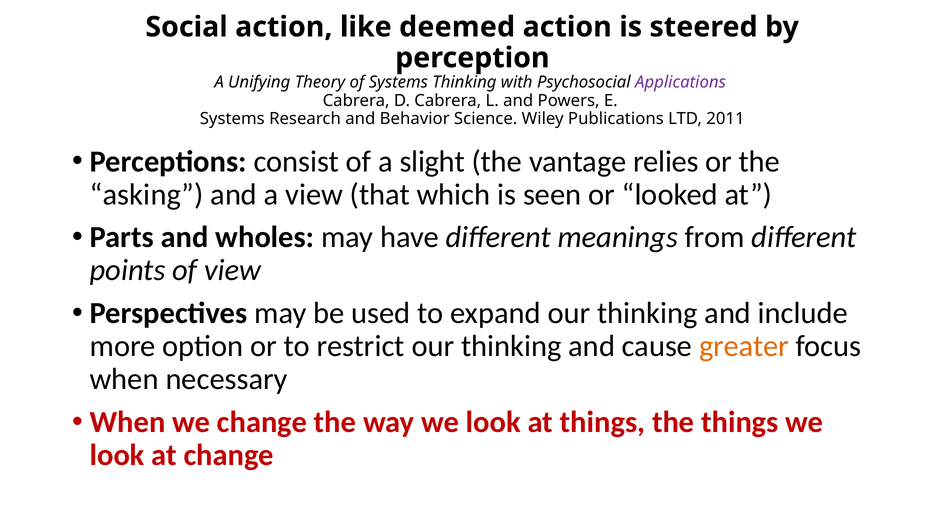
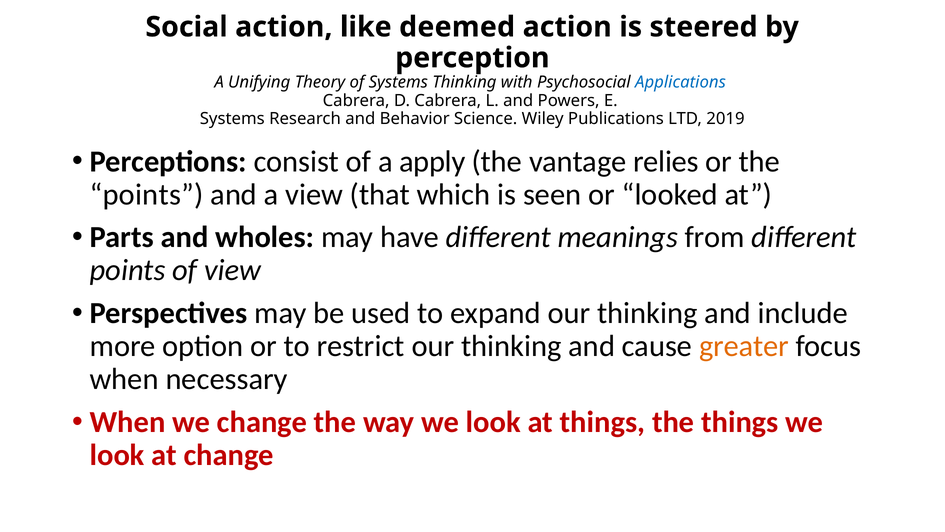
Applications colour: purple -> blue
2011: 2011 -> 2019
slight: slight -> apply
asking at (147, 194): asking -> points
